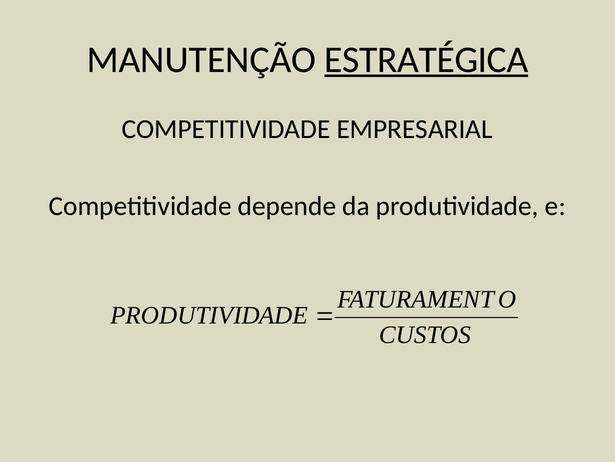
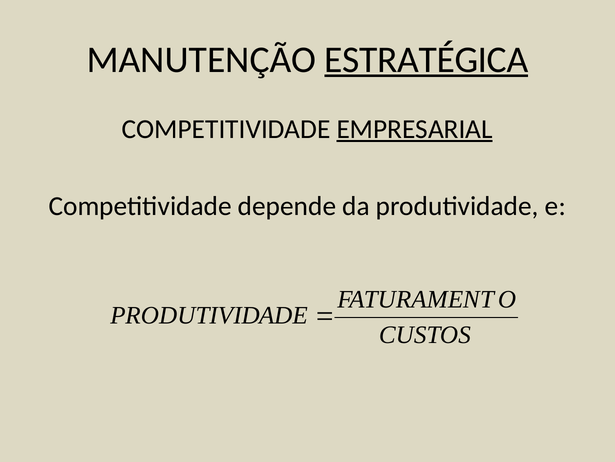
EMPRESARIAL underline: none -> present
